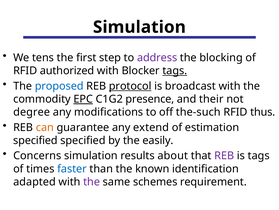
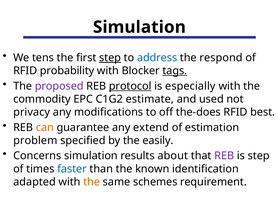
step at (110, 57) underline: none -> present
address colour: purple -> blue
blocking: blocking -> respond
authorized: authorized -> probability
proposed colour: blue -> purple
broadcast: broadcast -> especially
EPC underline: present -> none
presence: presence -> estimate
their: their -> used
degree: degree -> privacy
the-such: the-such -> the-does
thus: thus -> best
specified at (35, 140): specified -> problem
is tags: tags -> step
the at (92, 181) colour: purple -> orange
